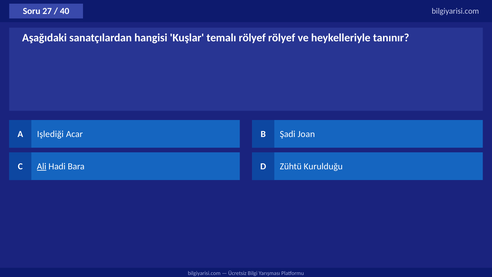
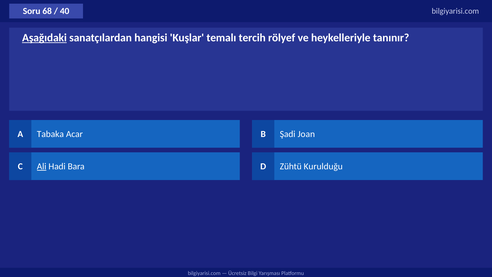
27: 27 -> 68
Aşağıdaki underline: none -> present
temalı rölyef: rölyef -> tercih
Işlediği: Işlediği -> Tabaka
